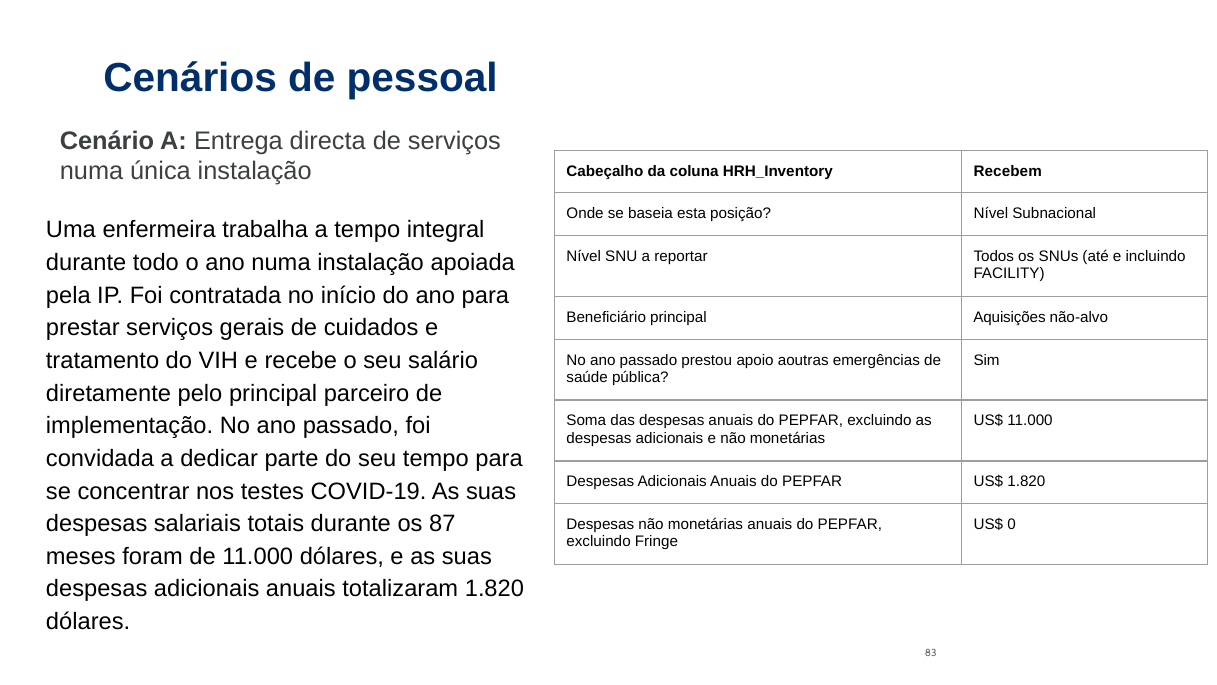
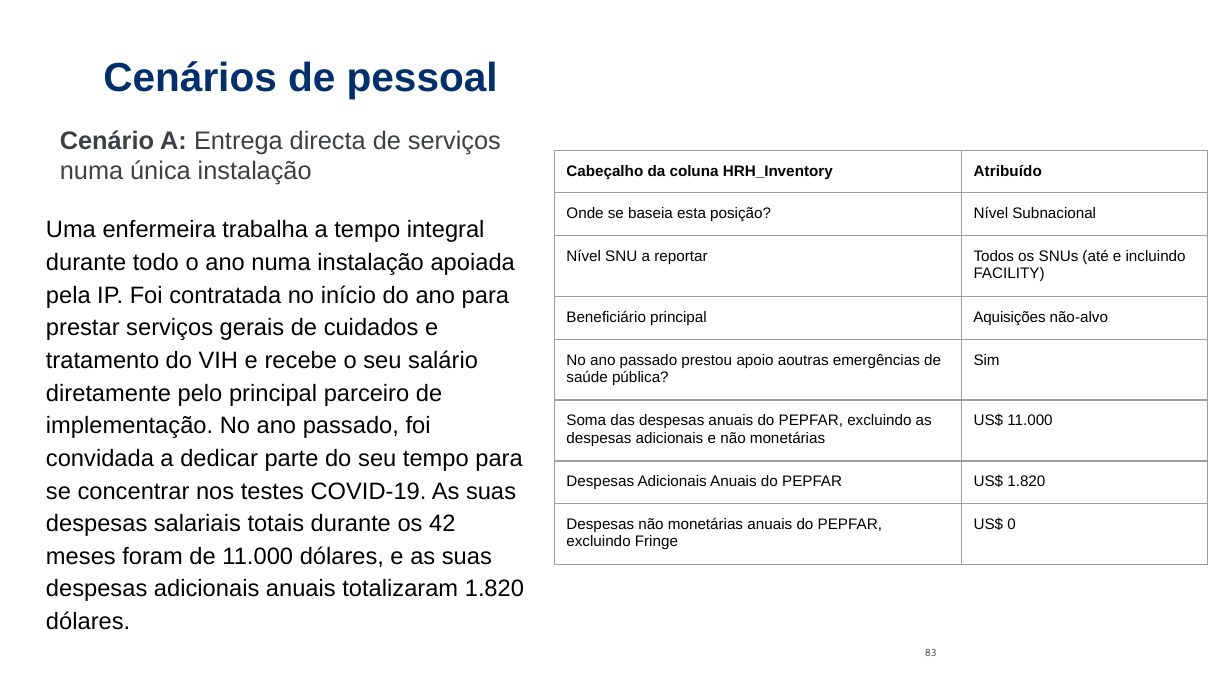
Recebem: Recebem -> Atribuído
87: 87 -> 42
